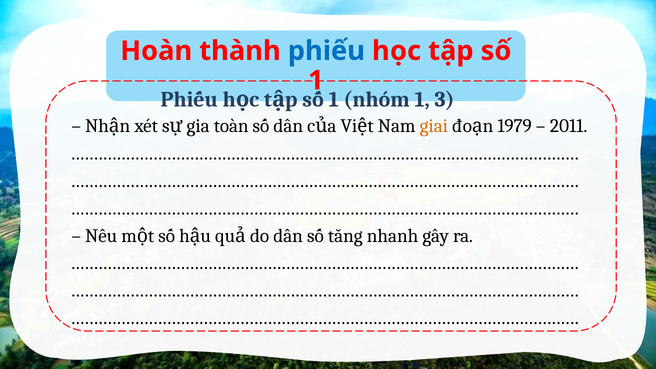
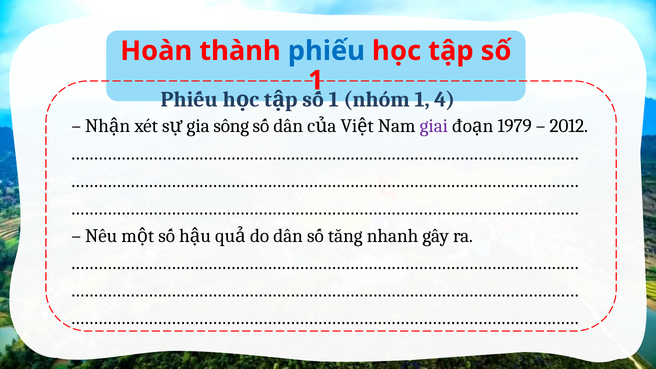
3: 3 -> 4
toàn: toàn -> sống
giai colour: orange -> purple
2011: 2011 -> 2012
